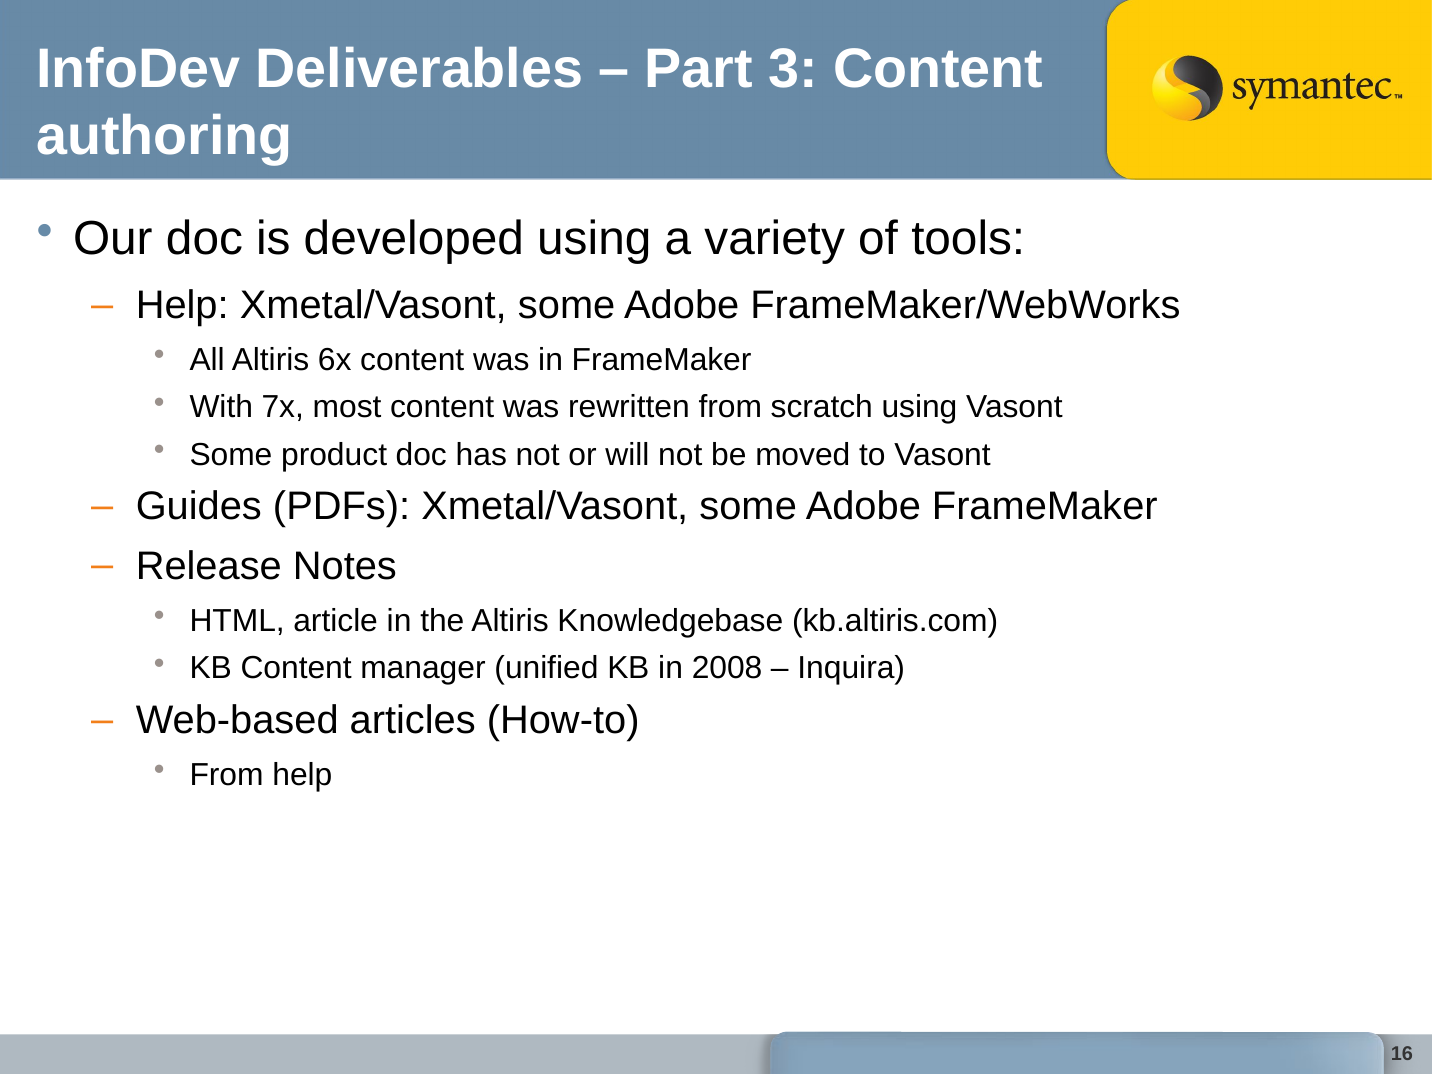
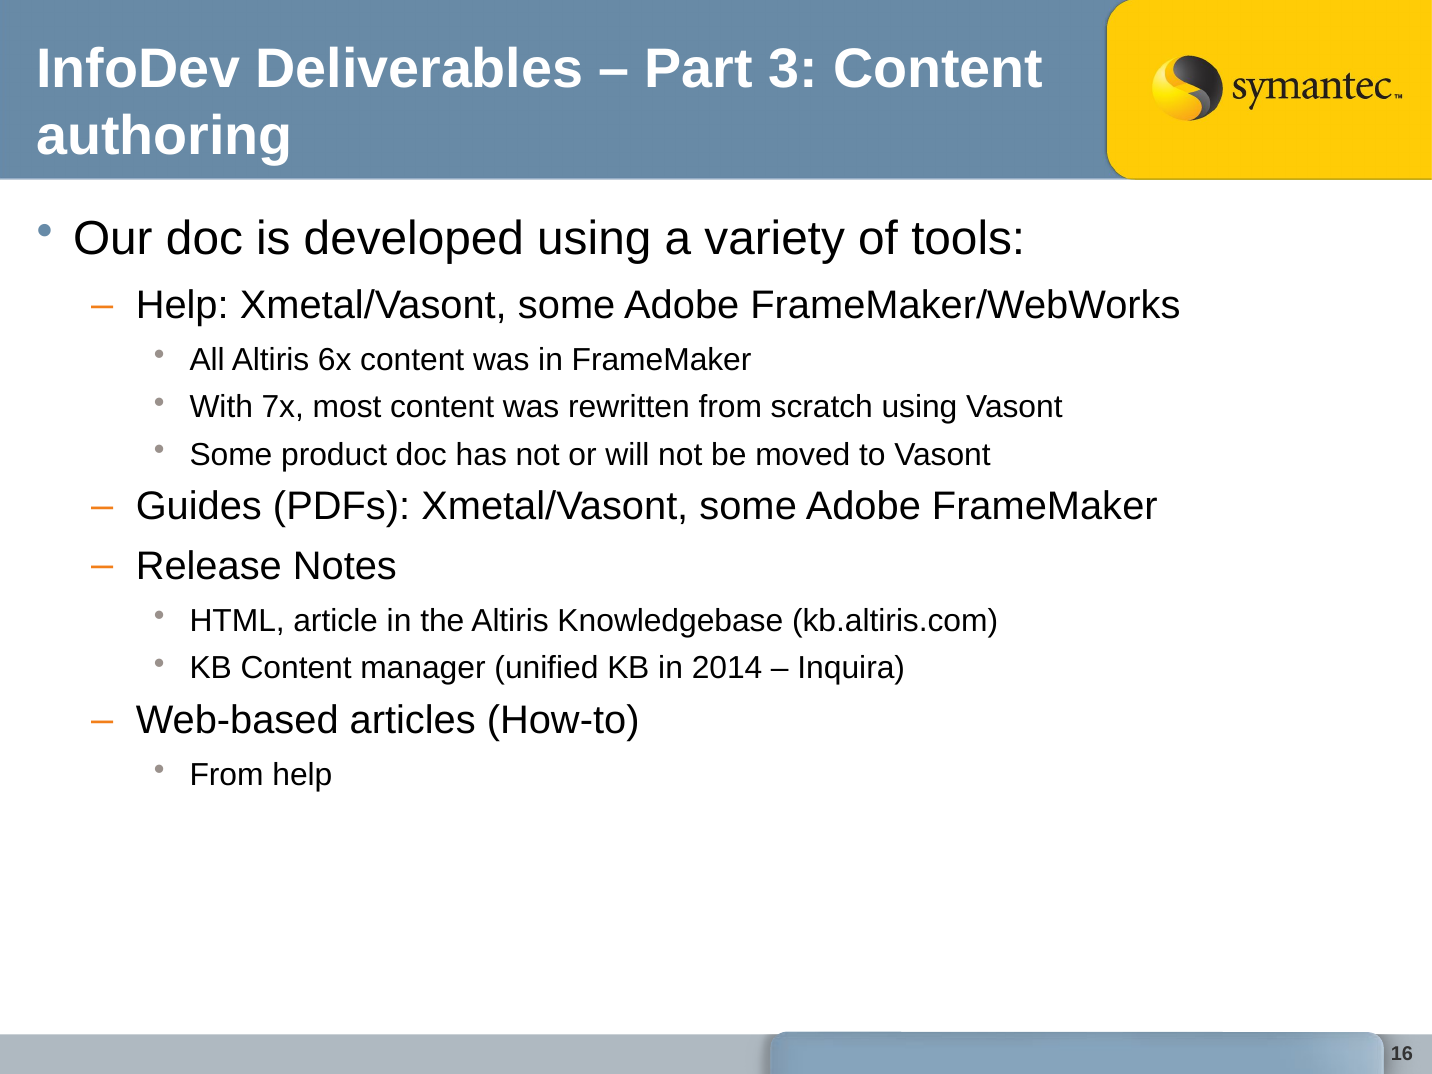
2008: 2008 -> 2014
